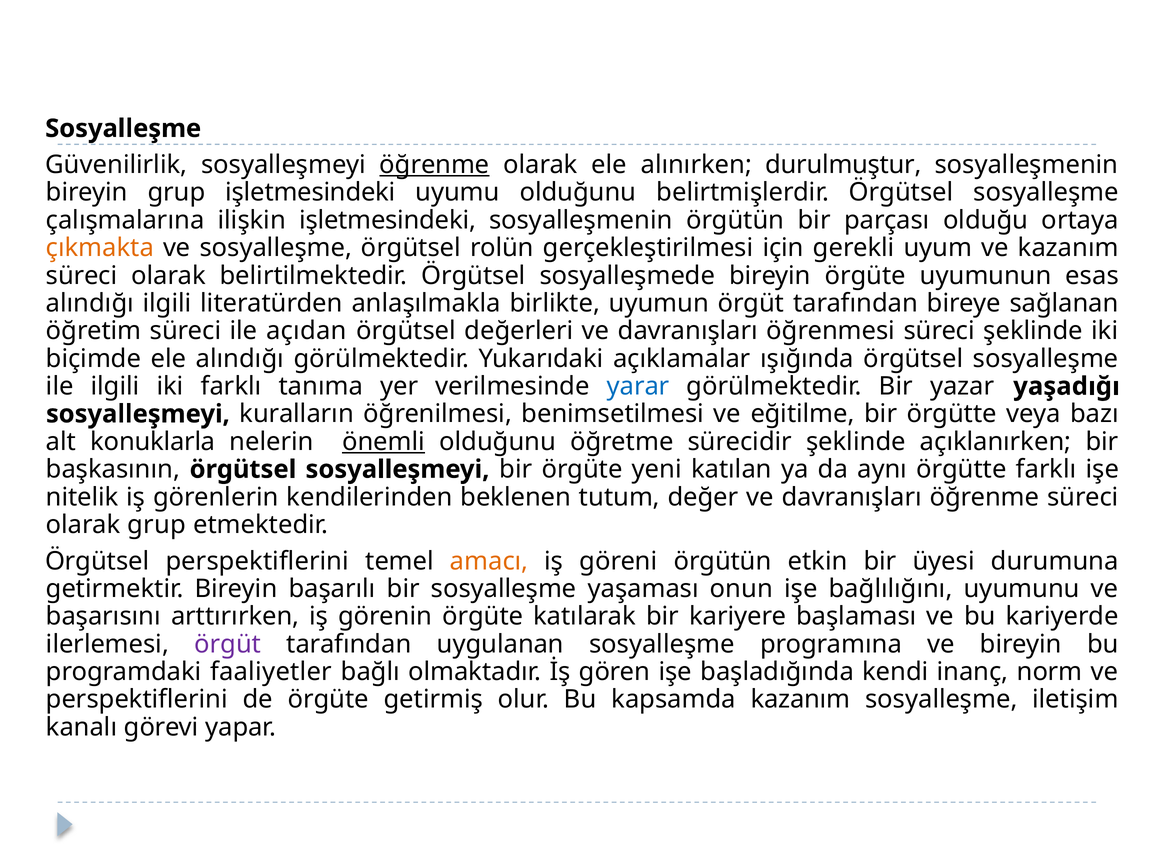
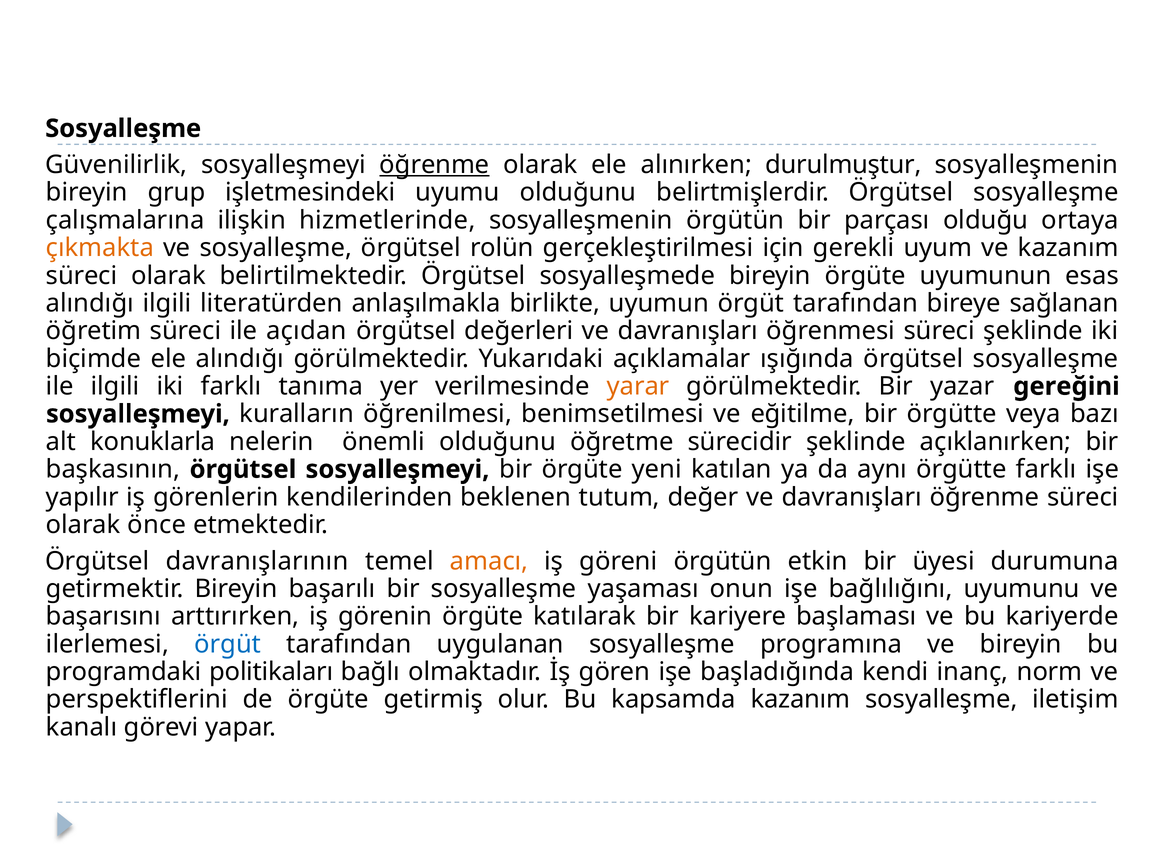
ilişkin işletmesindeki: işletmesindeki -> hizmetlerinde
yarar colour: blue -> orange
yaşadığı: yaşadığı -> gereğini
önemli underline: present -> none
nitelik: nitelik -> yapılır
olarak grup: grup -> önce
Örgütsel perspektiflerini: perspektiflerini -> davranışlarının
örgüt at (228, 644) colour: purple -> blue
faaliyetler: faaliyetler -> politikaları
